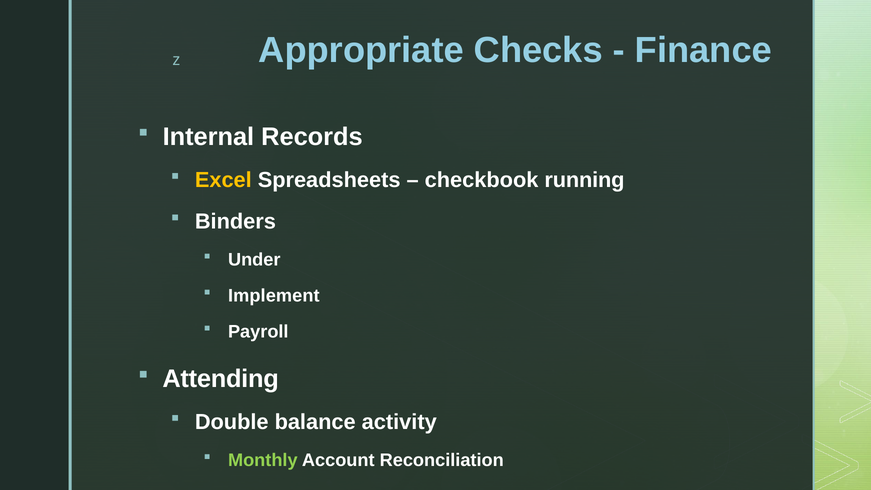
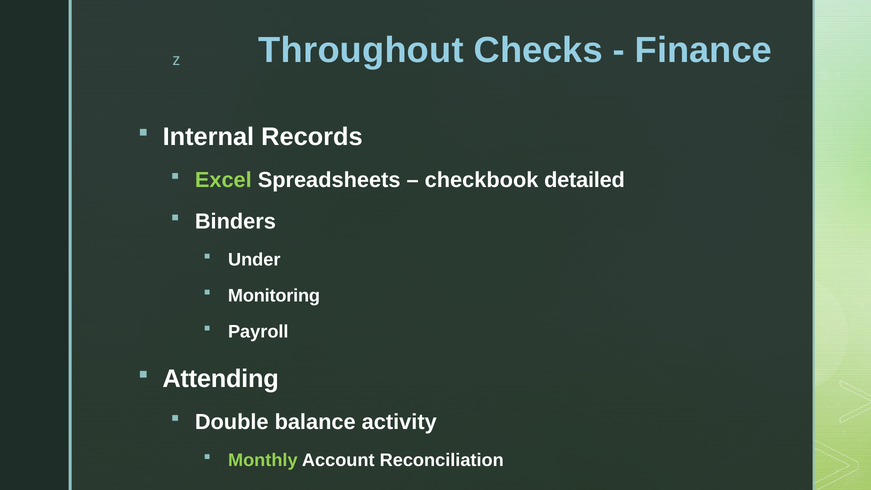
Appropriate: Appropriate -> Throughout
Excel colour: yellow -> light green
running: running -> detailed
Implement: Implement -> Monitoring
